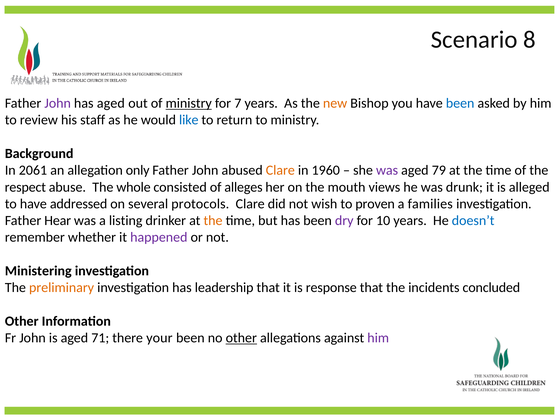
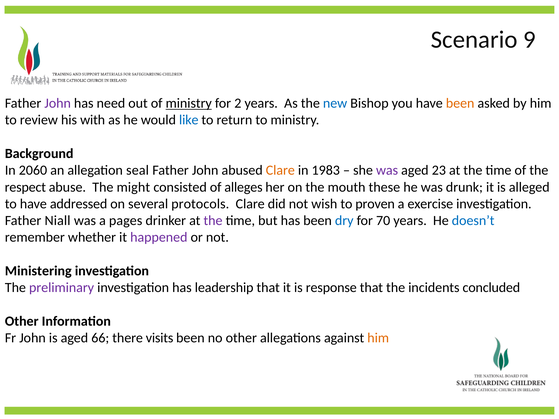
8: 8 -> 9
has aged: aged -> need
7: 7 -> 2
new colour: orange -> blue
been at (460, 103) colour: blue -> orange
staff: staff -> with
2061: 2061 -> 2060
only: only -> seal
1960: 1960 -> 1983
79: 79 -> 23
whole: whole -> might
views: views -> these
families: families -> exercise
Hear: Hear -> Niall
listing: listing -> pages
the at (213, 221) colour: orange -> purple
dry colour: purple -> blue
10: 10 -> 70
preliminary colour: orange -> purple
71: 71 -> 66
your: your -> visits
other at (241, 338) underline: present -> none
him at (378, 338) colour: purple -> orange
